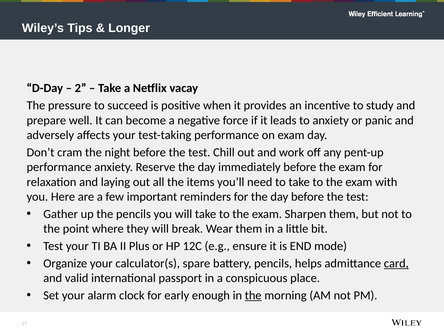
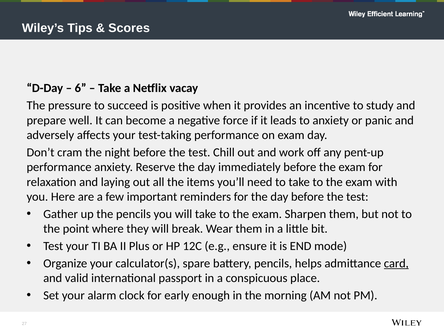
Longer: Longer -> Scores
2: 2 -> 6
the at (253, 295) underline: present -> none
